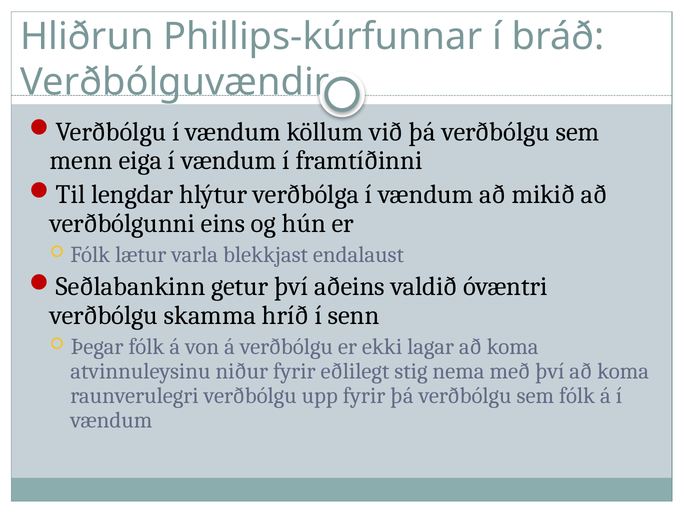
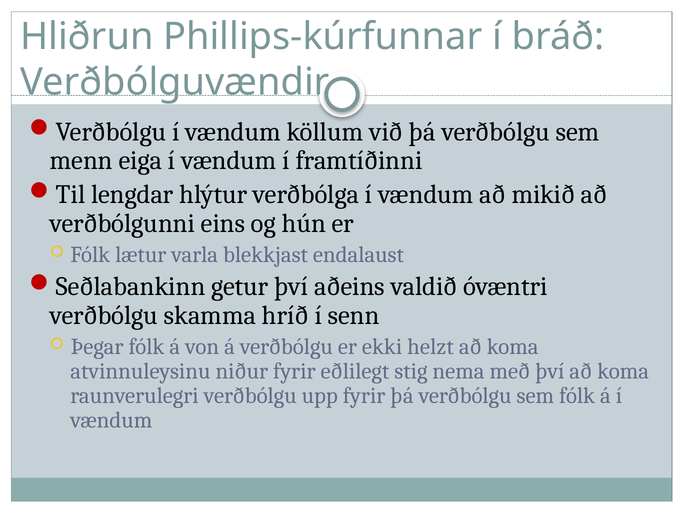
lagar: lagar -> helzt
